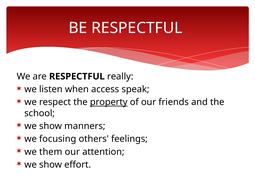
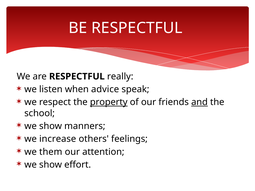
access: access -> advice
and underline: none -> present
focusing: focusing -> increase
